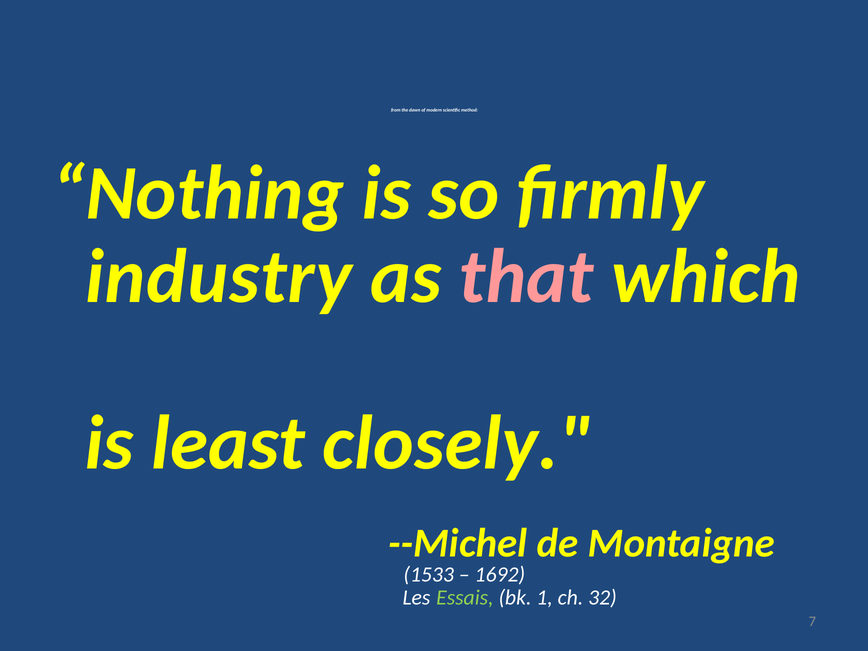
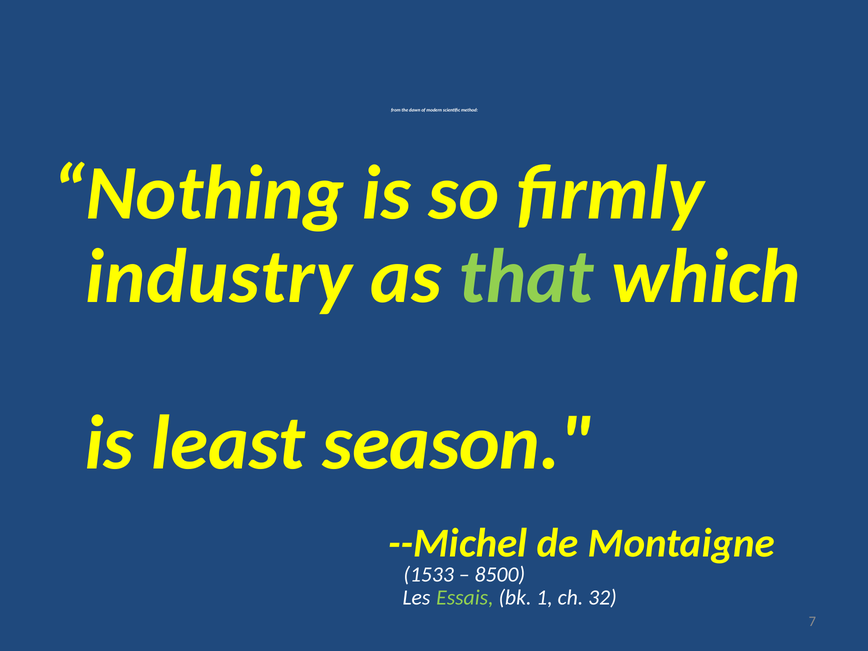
that colour: pink -> light green
closely: closely -> season
1692: 1692 -> 8500
